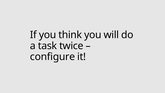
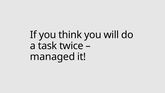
configure: configure -> managed
